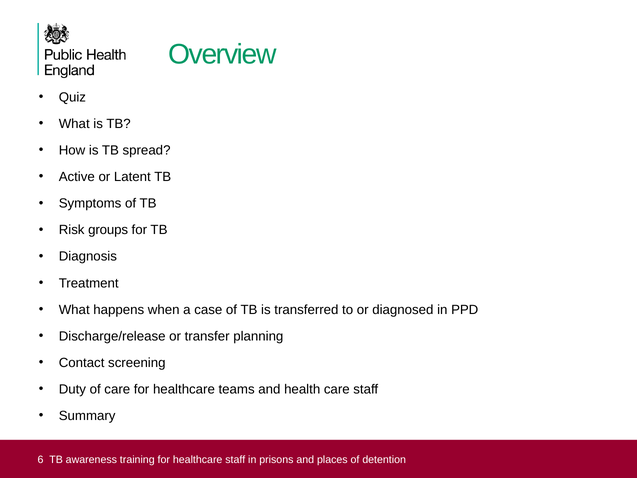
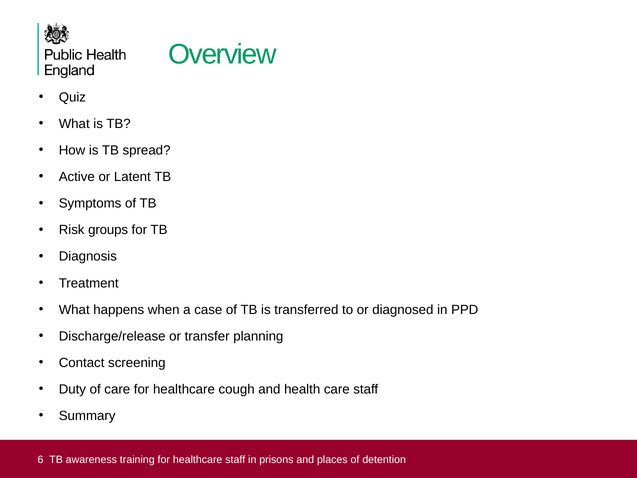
teams: teams -> cough
